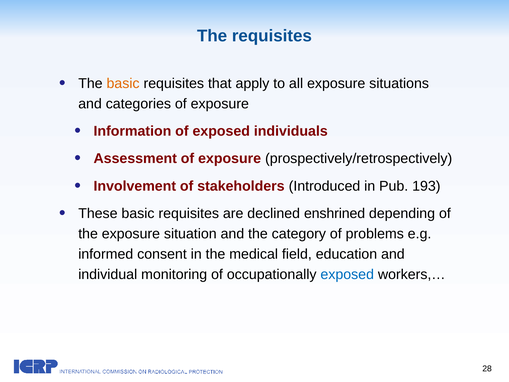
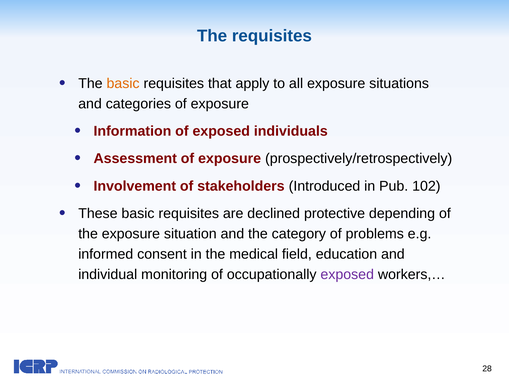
193: 193 -> 102
enshrined: enshrined -> protective
exposed at (347, 274) colour: blue -> purple
